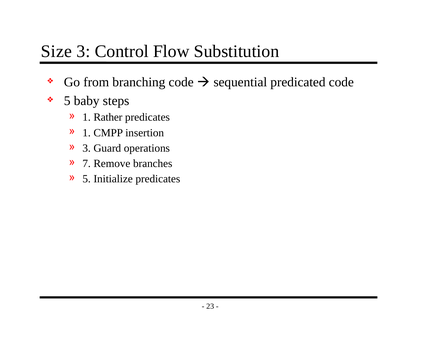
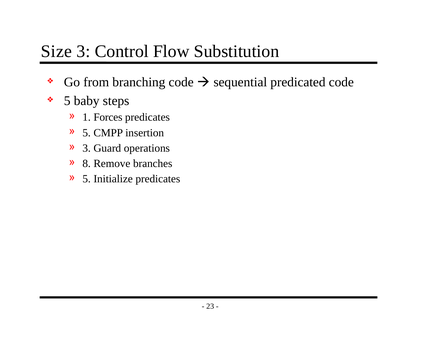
Rather: Rather -> Forces
1 at (87, 133): 1 -> 5
7: 7 -> 8
